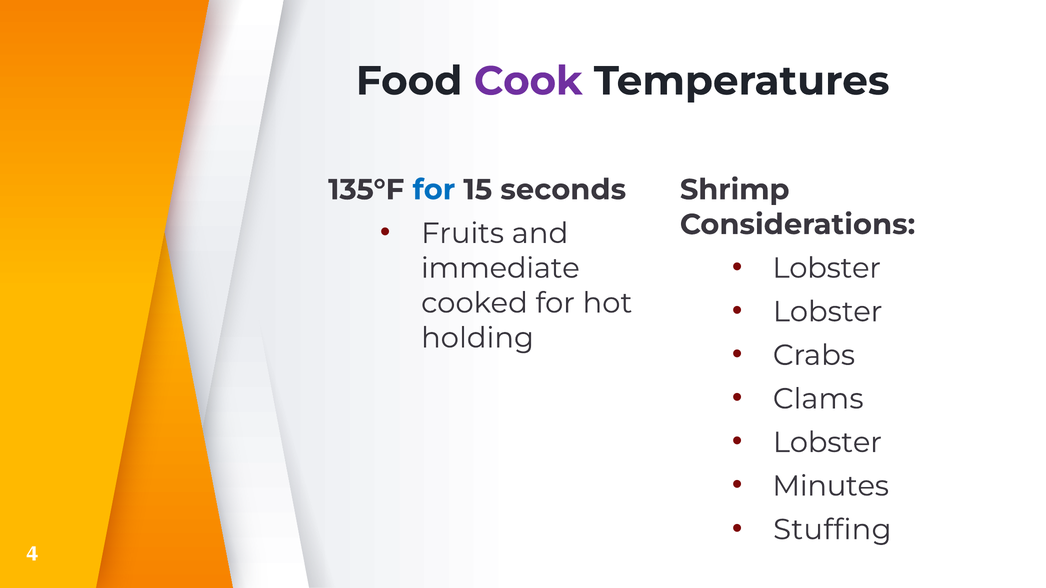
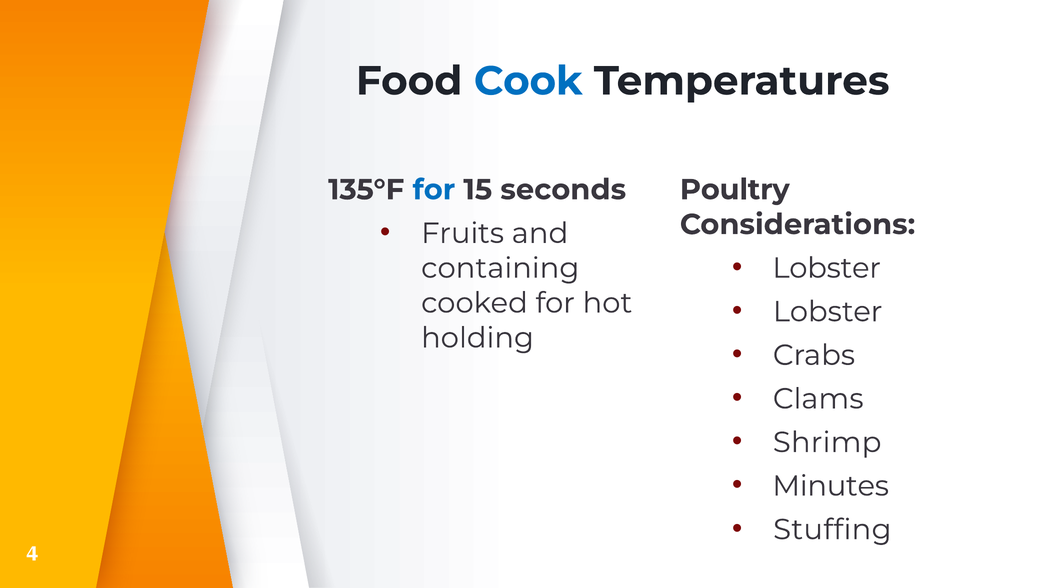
Cook colour: purple -> blue
Shrimp: Shrimp -> Poultry
immediate: immediate -> containing
Lobster at (827, 443): Lobster -> Shrimp
